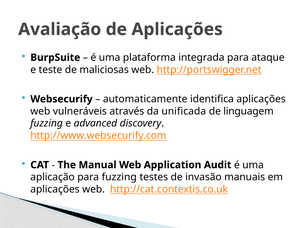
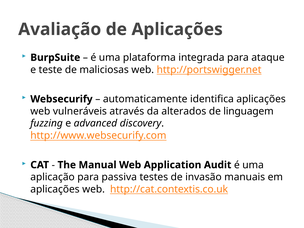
unificada: unificada -> alterados
para fuzzing: fuzzing -> passiva
